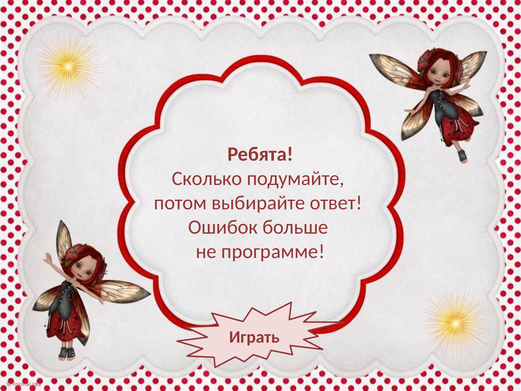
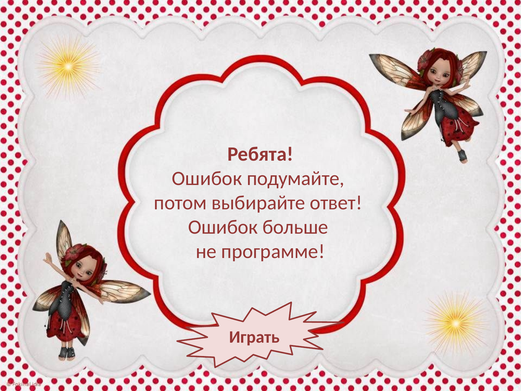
Сколько at (207, 178): Сколько -> Ошибок
